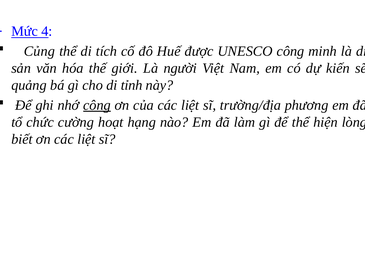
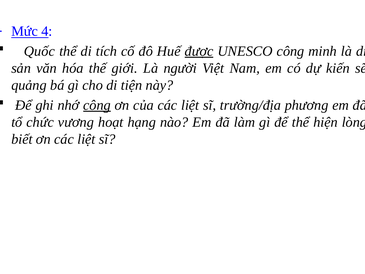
Củng: Củng -> Quốc
được underline: none -> present
tỉnh: tỉnh -> tiện
cường: cường -> vương
